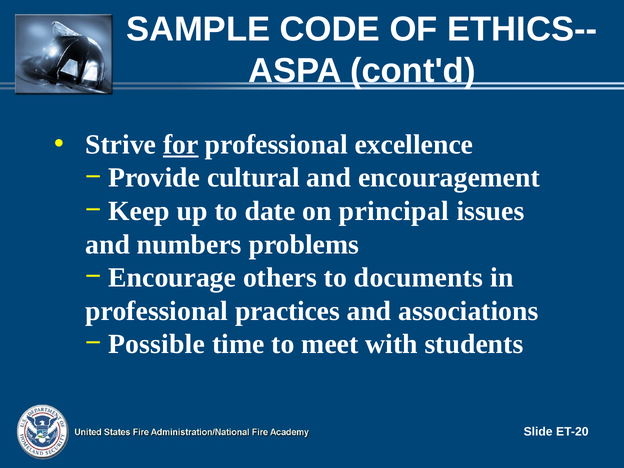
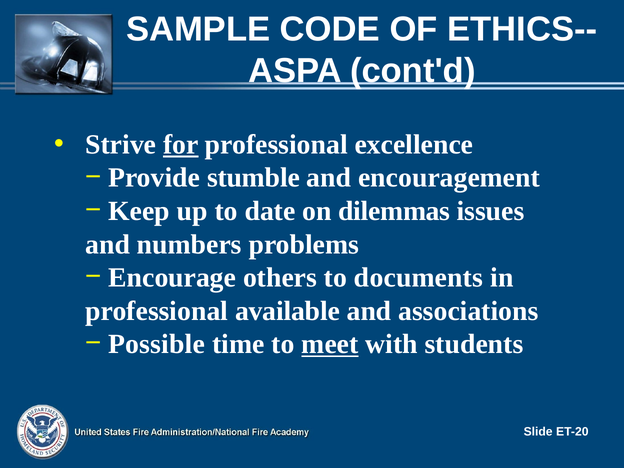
cultural: cultural -> stumble
principal: principal -> dilemmas
practices: practices -> available
meet underline: none -> present
